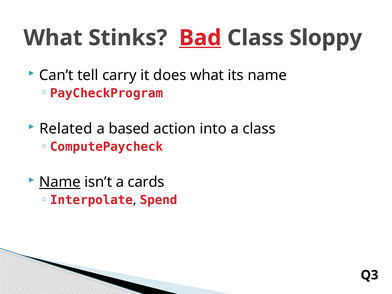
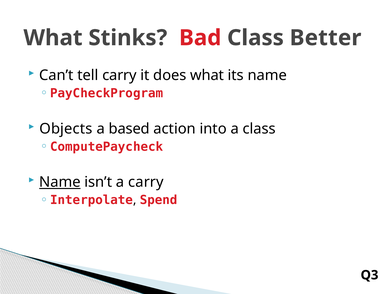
Bad underline: present -> none
Sloppy: Sloppy -> Better
Related: Related -> Objects
a cards: cards -> carry
